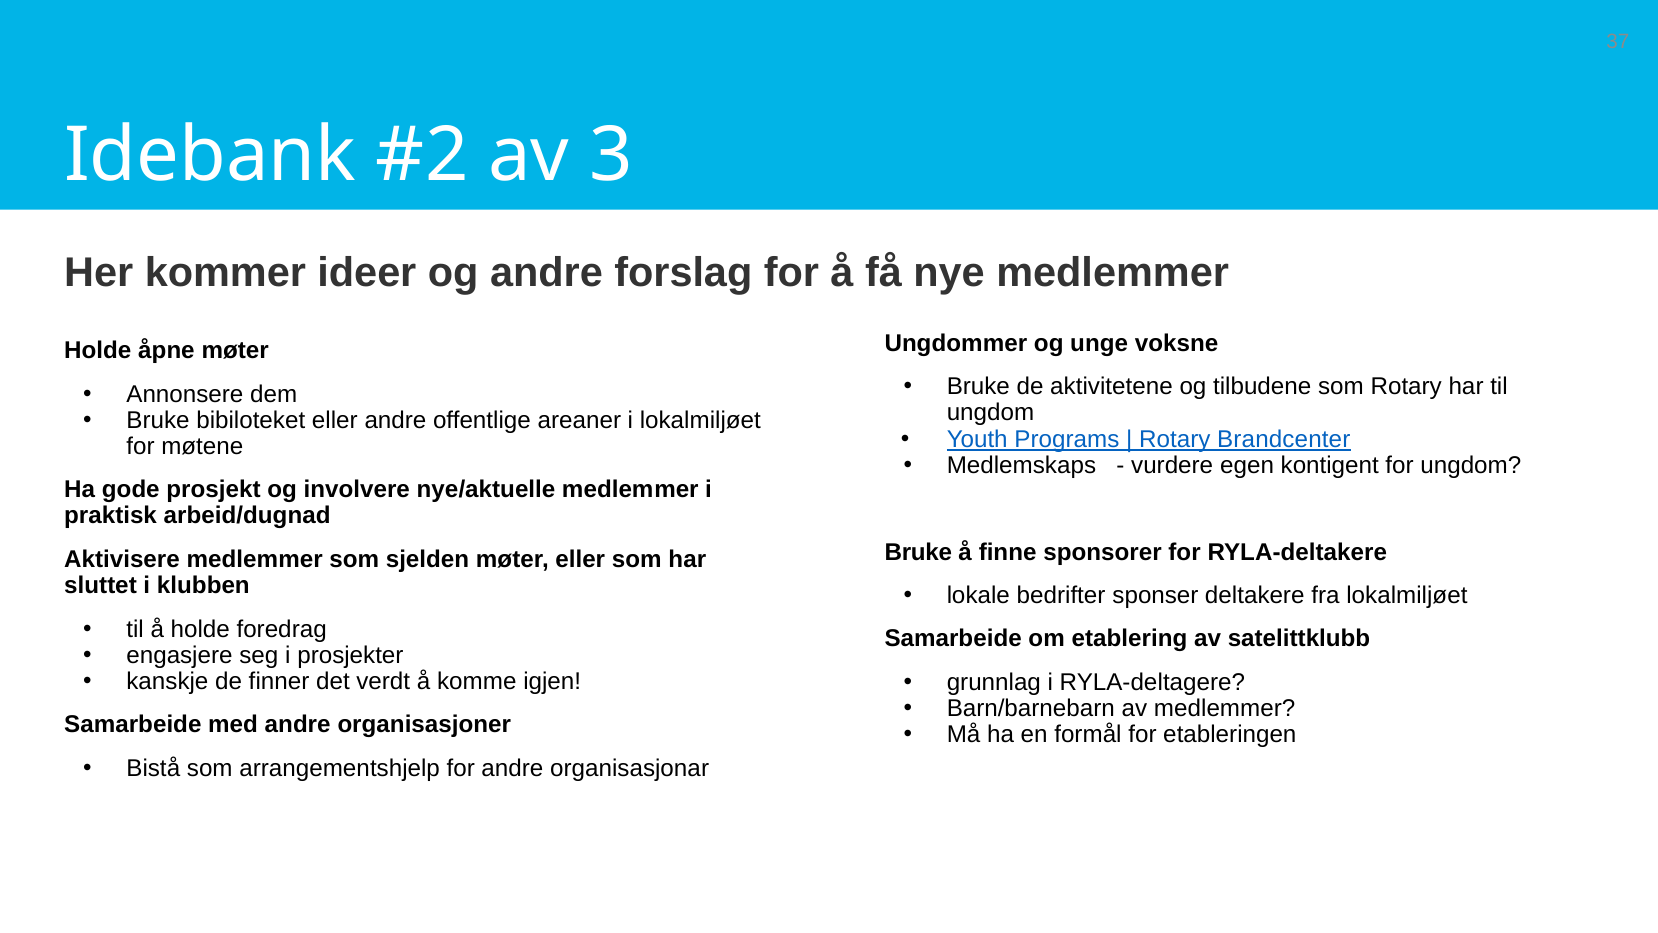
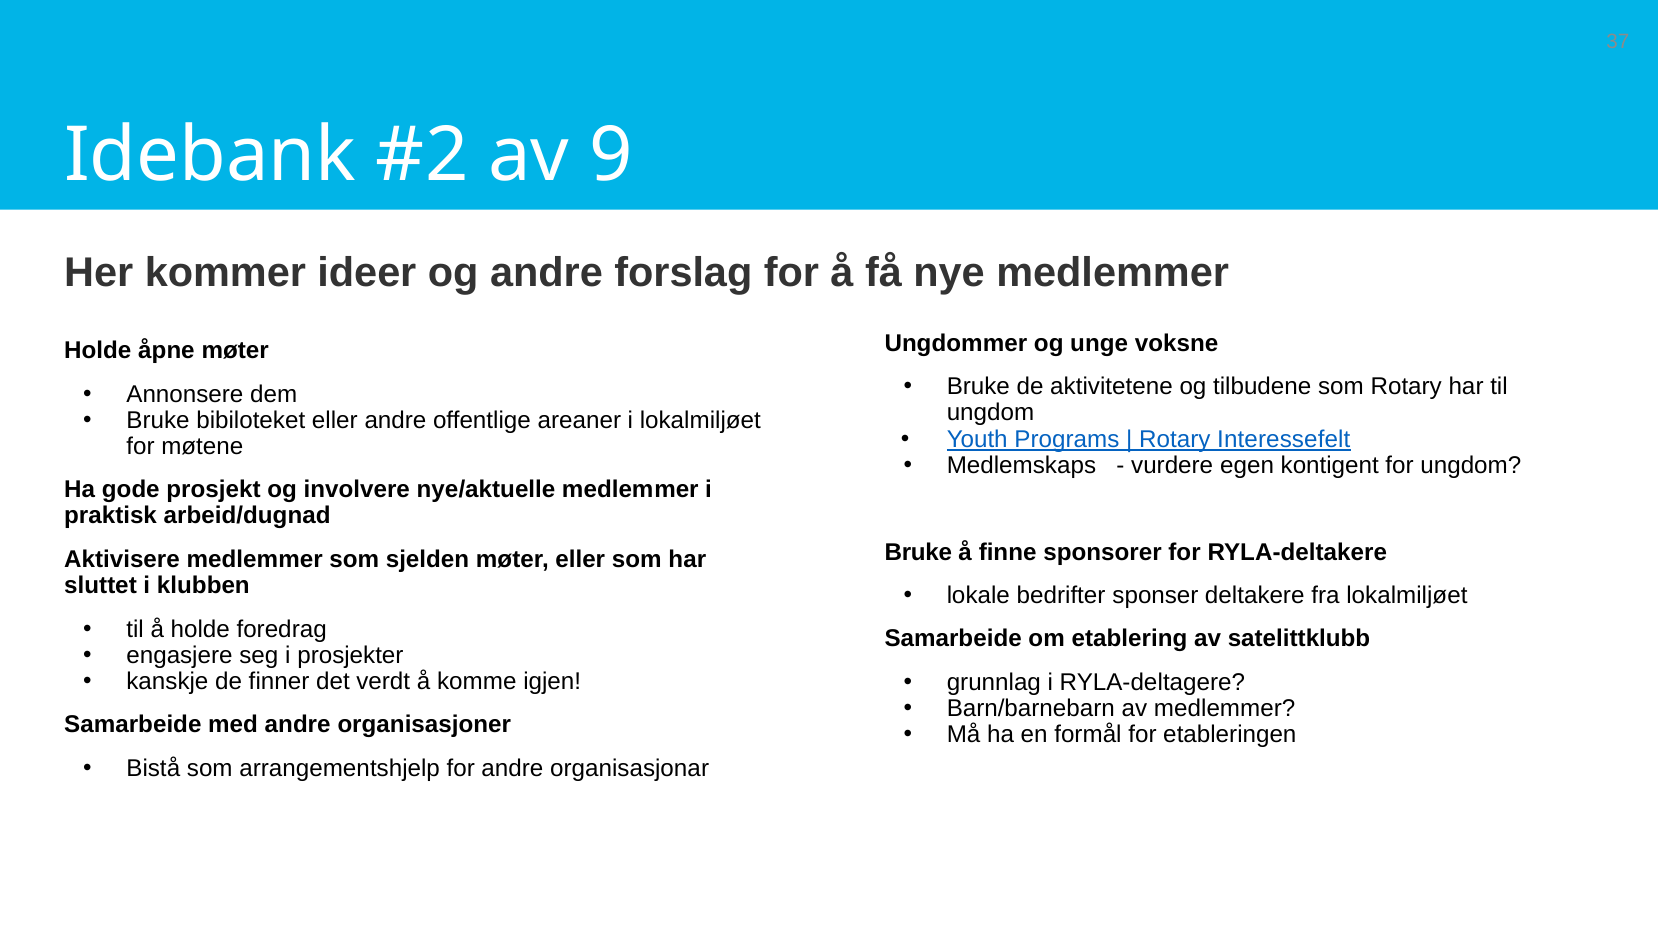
3: 3 -> 9
Brandcenter: Brandcenter -> Interessefelt
